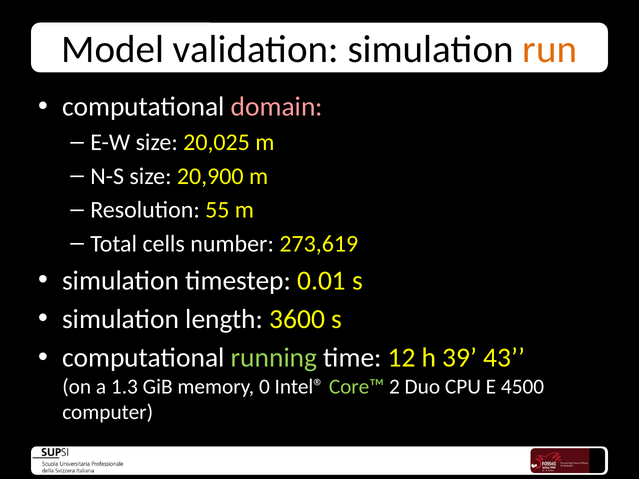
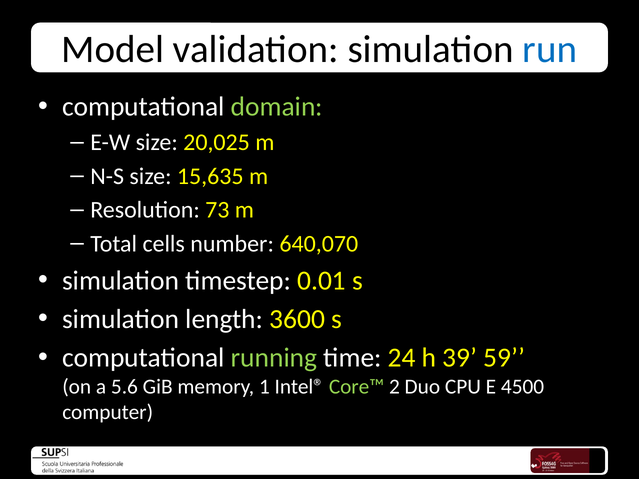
run colour: orange -> blue
domain colour: pink -> light green
20,900: 20,900 -> 15,635
55: 55 -> 73
273,619: 273,619 -> 640,070
12: 12 -> 24
43: 43 -> 59
1.3: 1.3 -> 5.6
0: 0 -> 1
